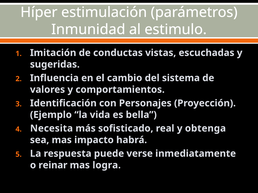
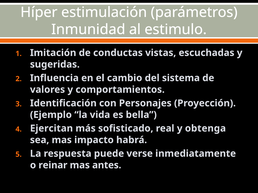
Necesita: Necesita -> Ejercitan
logra: logra -> antes
